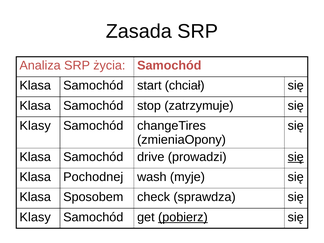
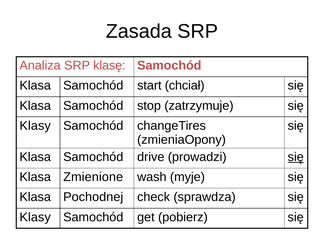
życia: życia -> klasę
Pochodnej: Pochodnej -> Zmienione
Sposobem: Sposobem -> Pochodnej
pobierz underline: present -> none
